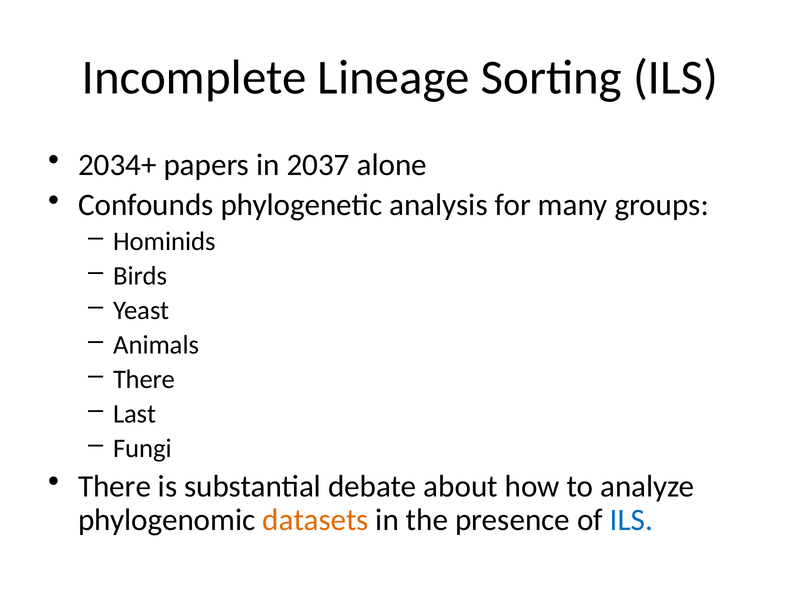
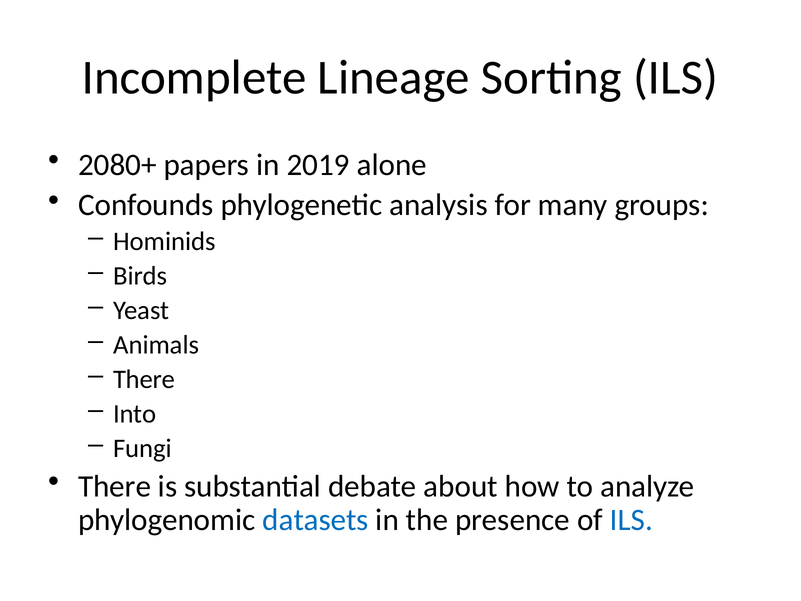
2034+: 2034+ -> 2080+
2037: 2037 -> 2019
Last: Last -> Into
datasets colour: orange -> blue
